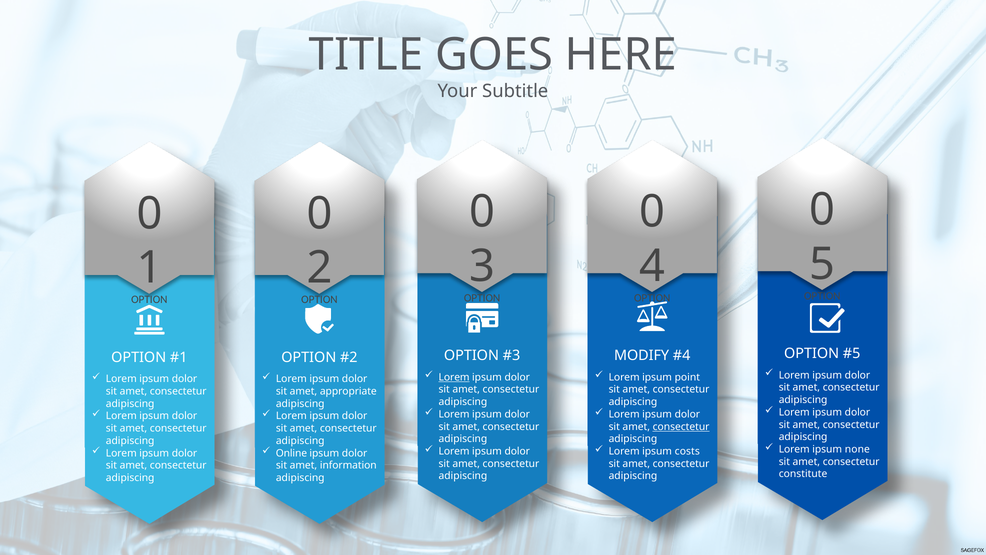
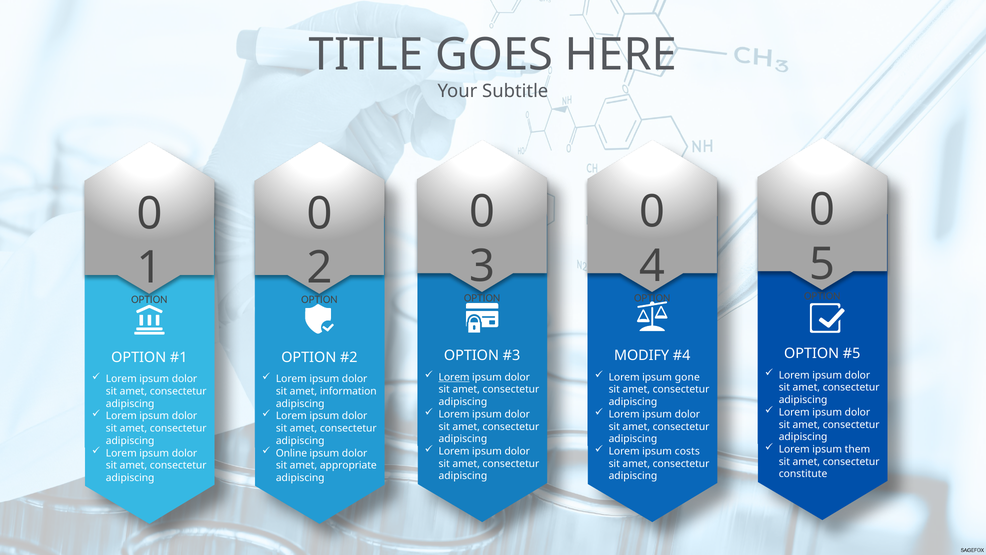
point: point -> gone
appropriate: appropriate -> information
consectetur at (681, 426) underline: present -> none
none: none -> them
information: information -> appropriate
